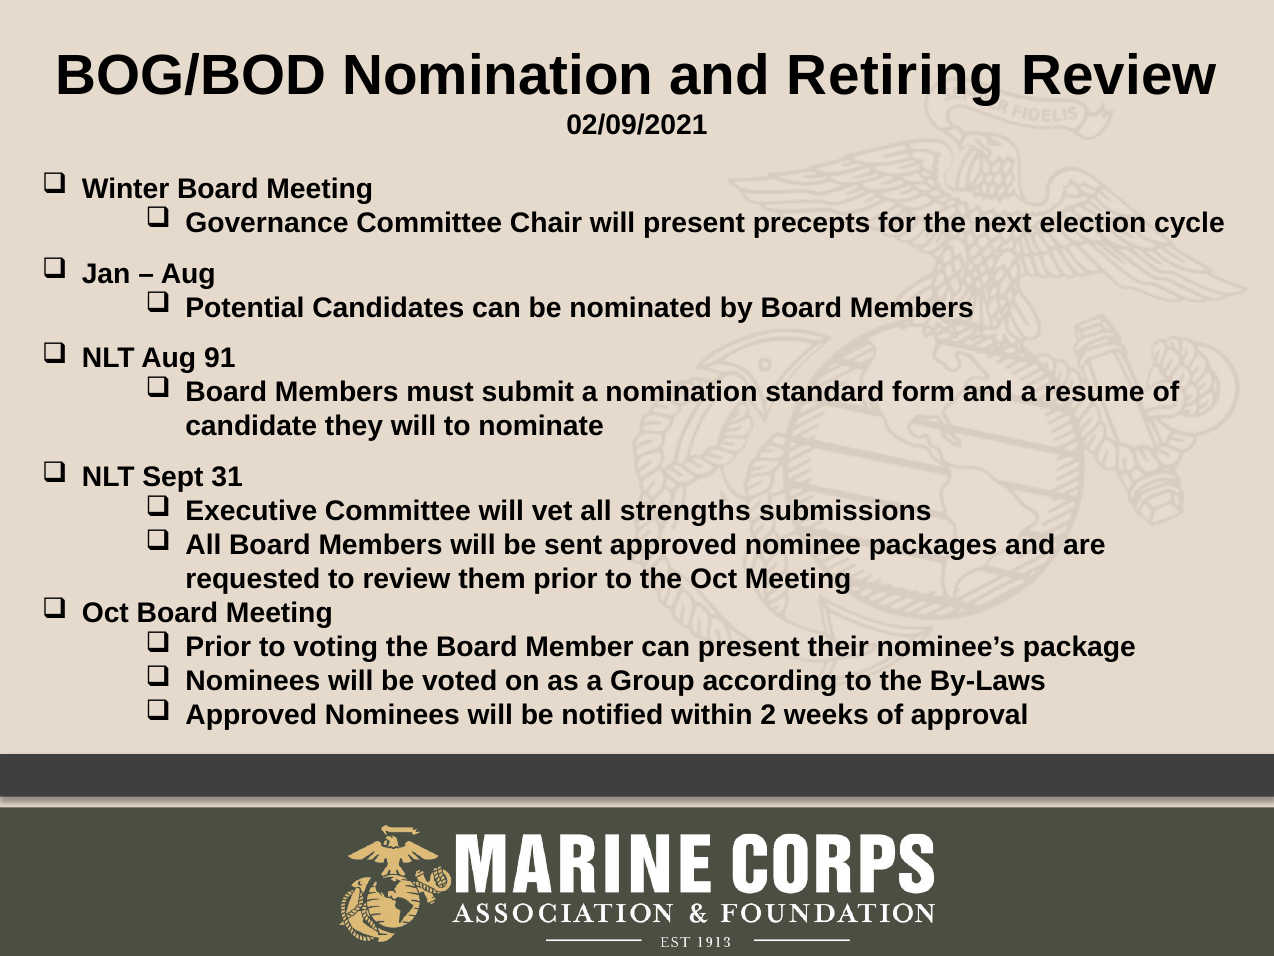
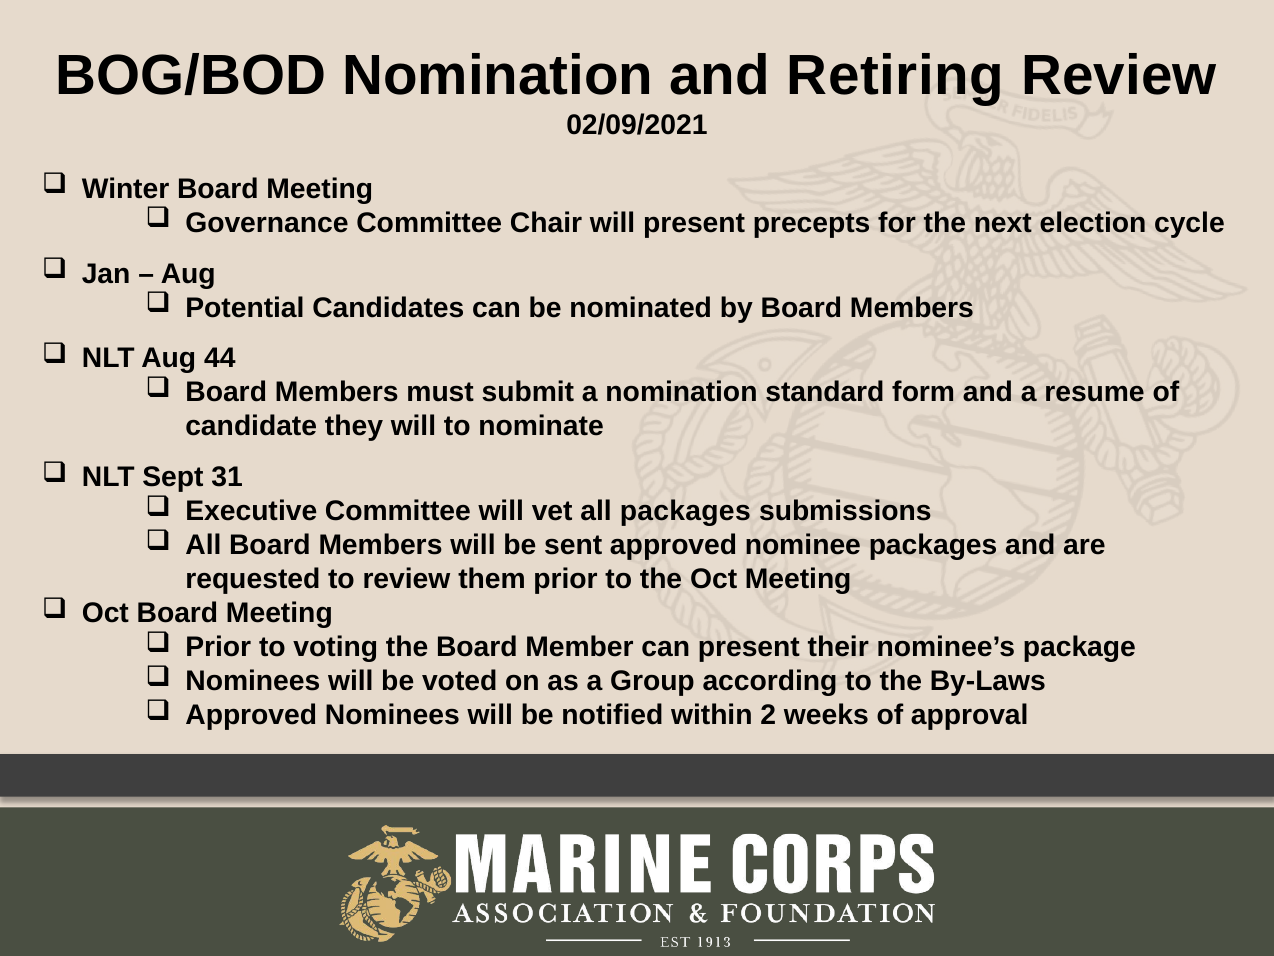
91: 91 -> 44
all strengths: strengths -> packages
